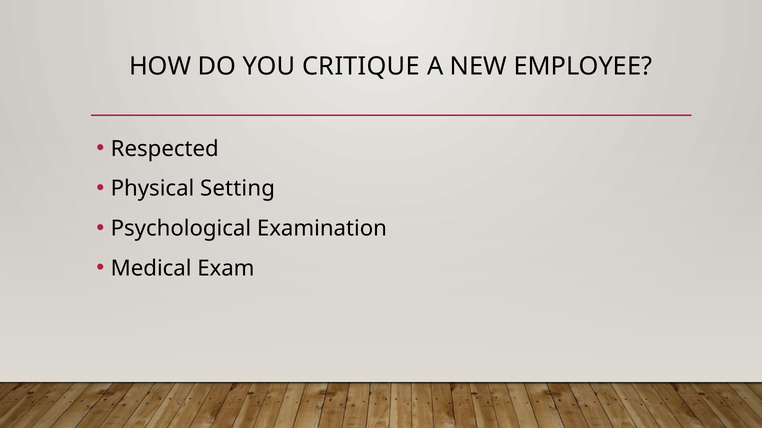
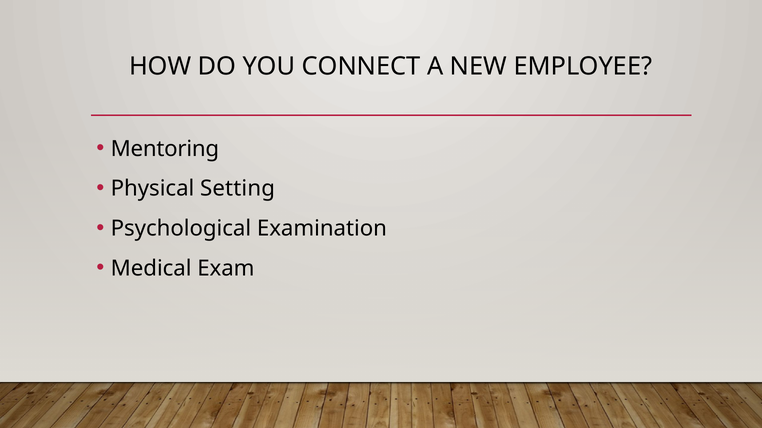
CRITIQUE: CRITIQUE -> CONNECT
Respected: Respected -> Mentoring
